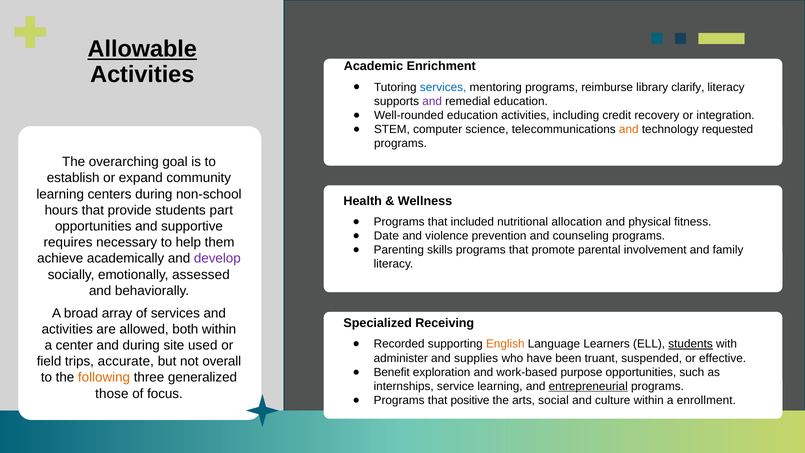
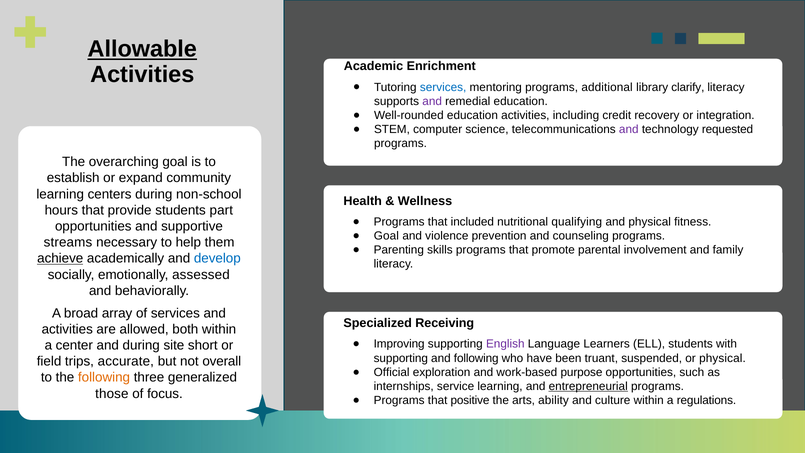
reimburse: reimburse -> additional
and at (629, 129) colour: orange -> purple
allocation: allocation -> qualifying
Date at (386, 236): Date -> Goal
requires: requires -> streams
achieve underline: none -> present
develop colour: purple -> blue
Recorded: Recorded -> Improving
English colour: orange -> purple
students at (691, 344) underline: present -> none
used: used -> short
administer at (401, 358): administer -> supporting
and supplies: supplies -> following
or effective: effective -> physical
Benefit: Benefit -> Official
social: social -> ability
enrollment: enrollment -> regulations
